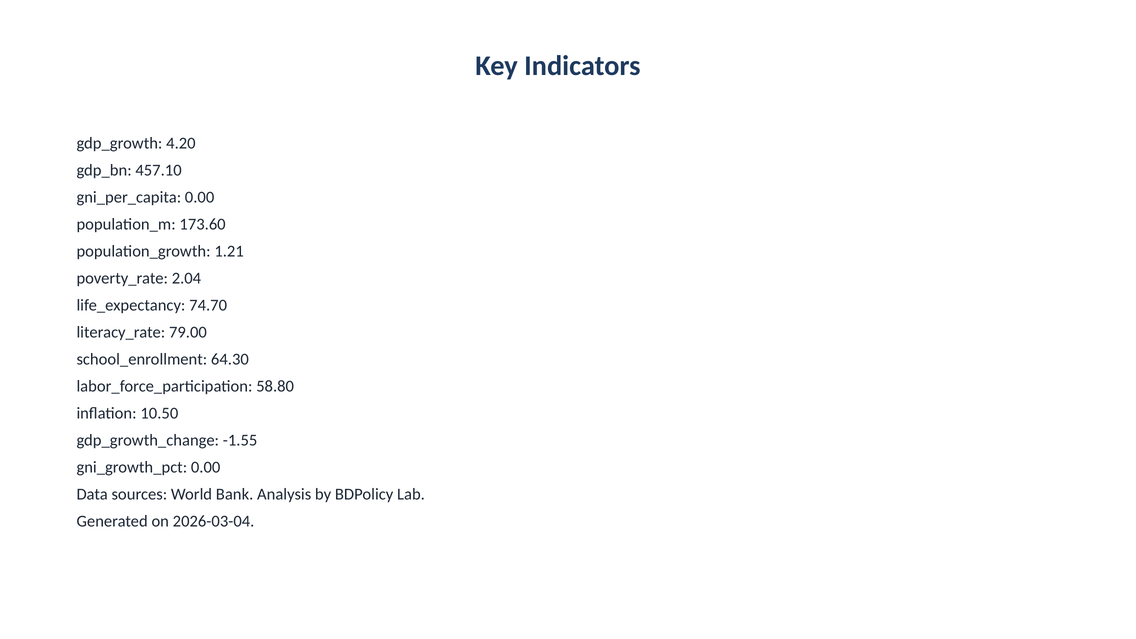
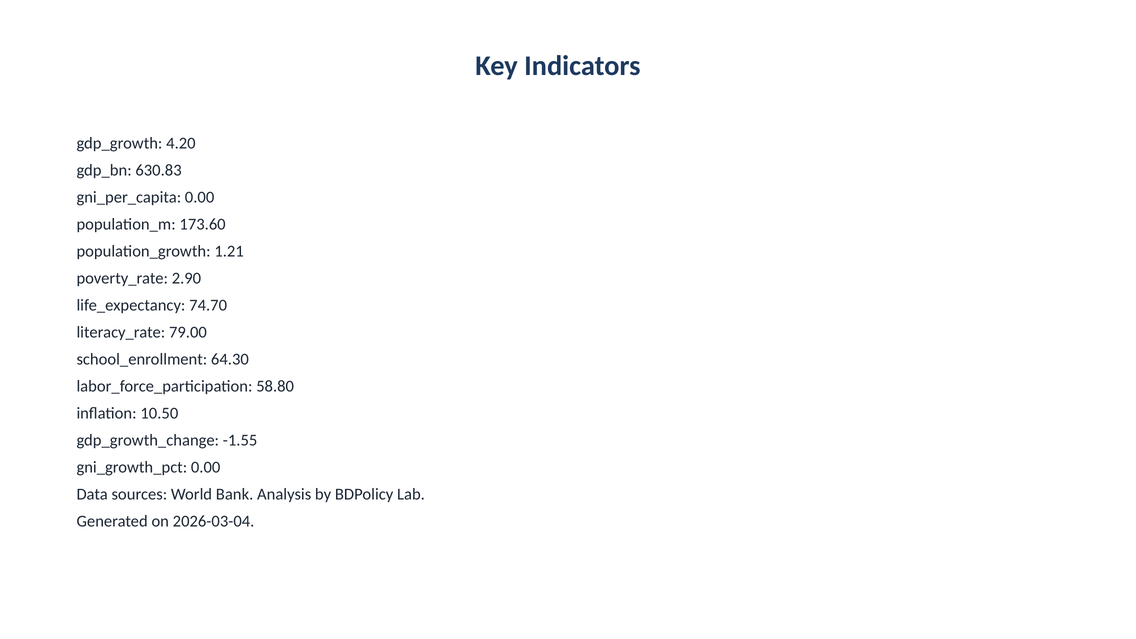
457.10: 457.10 -> 630.83
2.04: 2.04 -> 2.90
